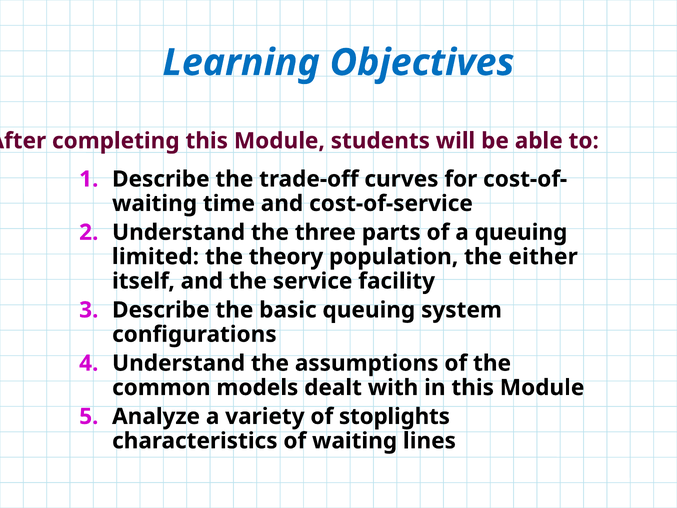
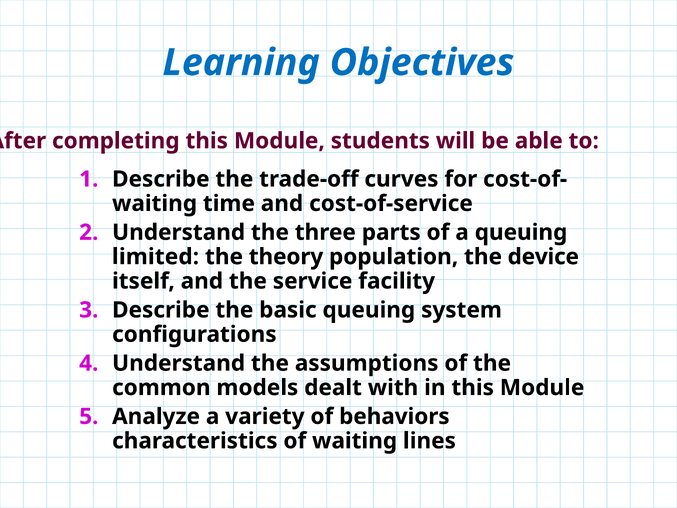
either: either -> device
stoplights: stoplights -> behaviors
